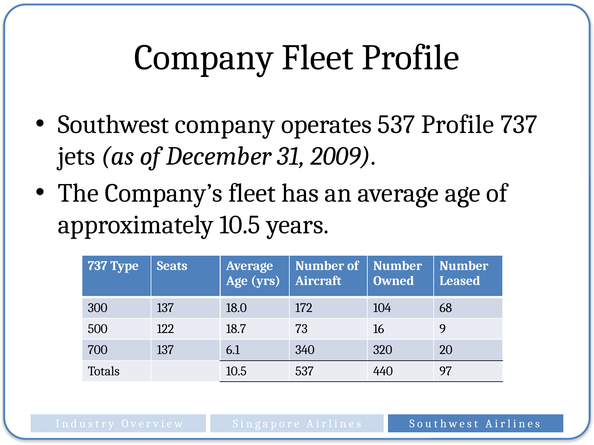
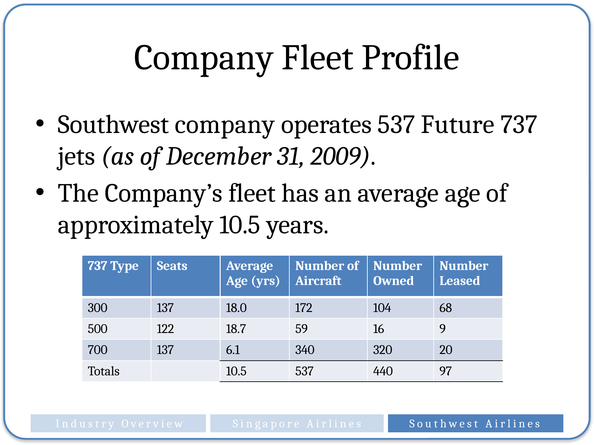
537 Profile: Profile -> Future
73: 73 -> 59
